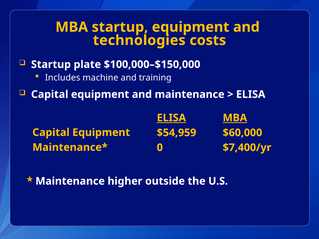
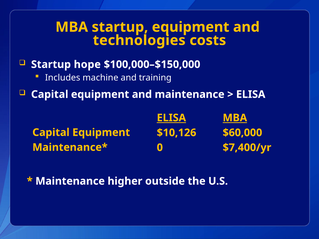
plate: plate -> hope
$54,959: $54,959 -> $10,126
